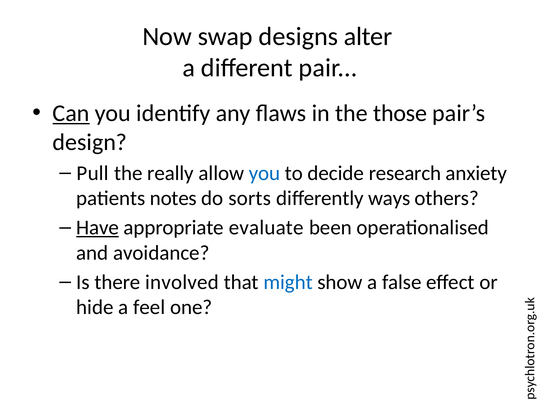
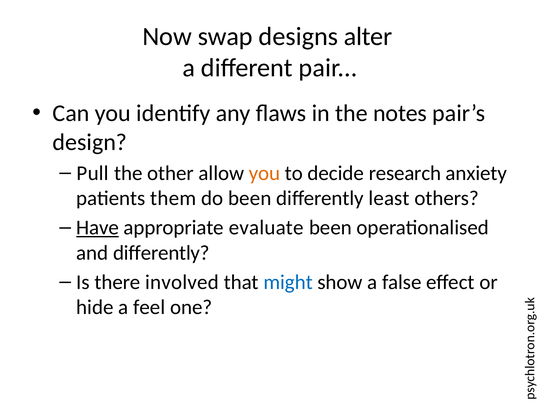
Can underline: present -> none
those: those -> notes
really: really -> other
you at (265, 173) colour: blue -> orange
notes: notes -> them
do sorts: sorts -> been
ways: ways -> least
and avoidance: avoidance -> differently
